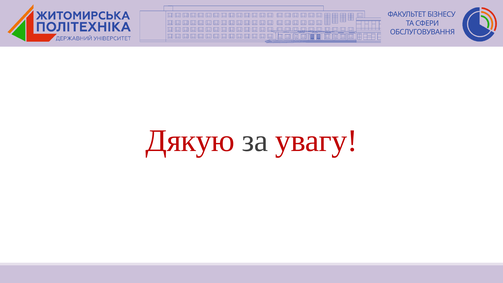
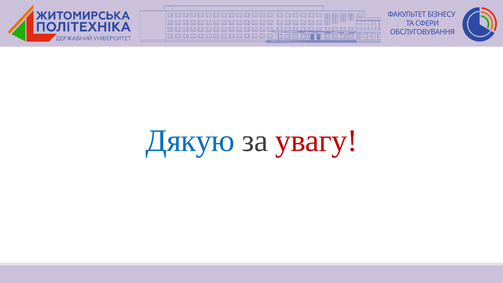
Дякую colour: red -> blue
